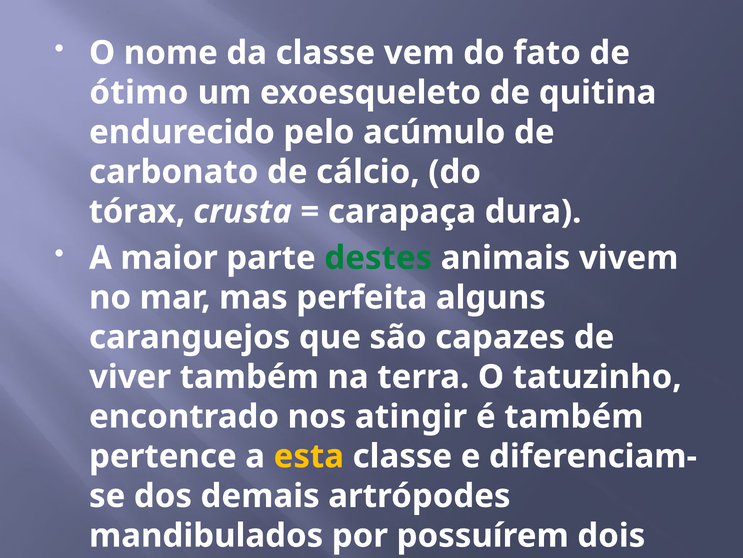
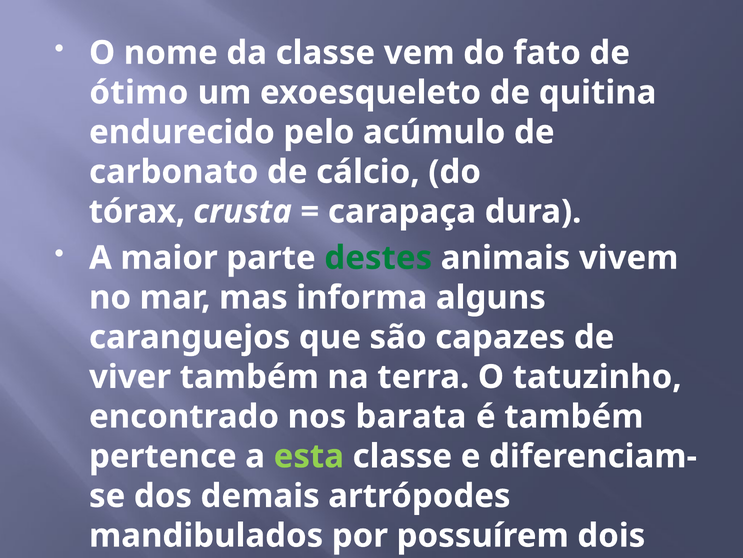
perfeita: perfeita -> informa
atingir: atingir -> barata
esta colour: yellow -> light green
